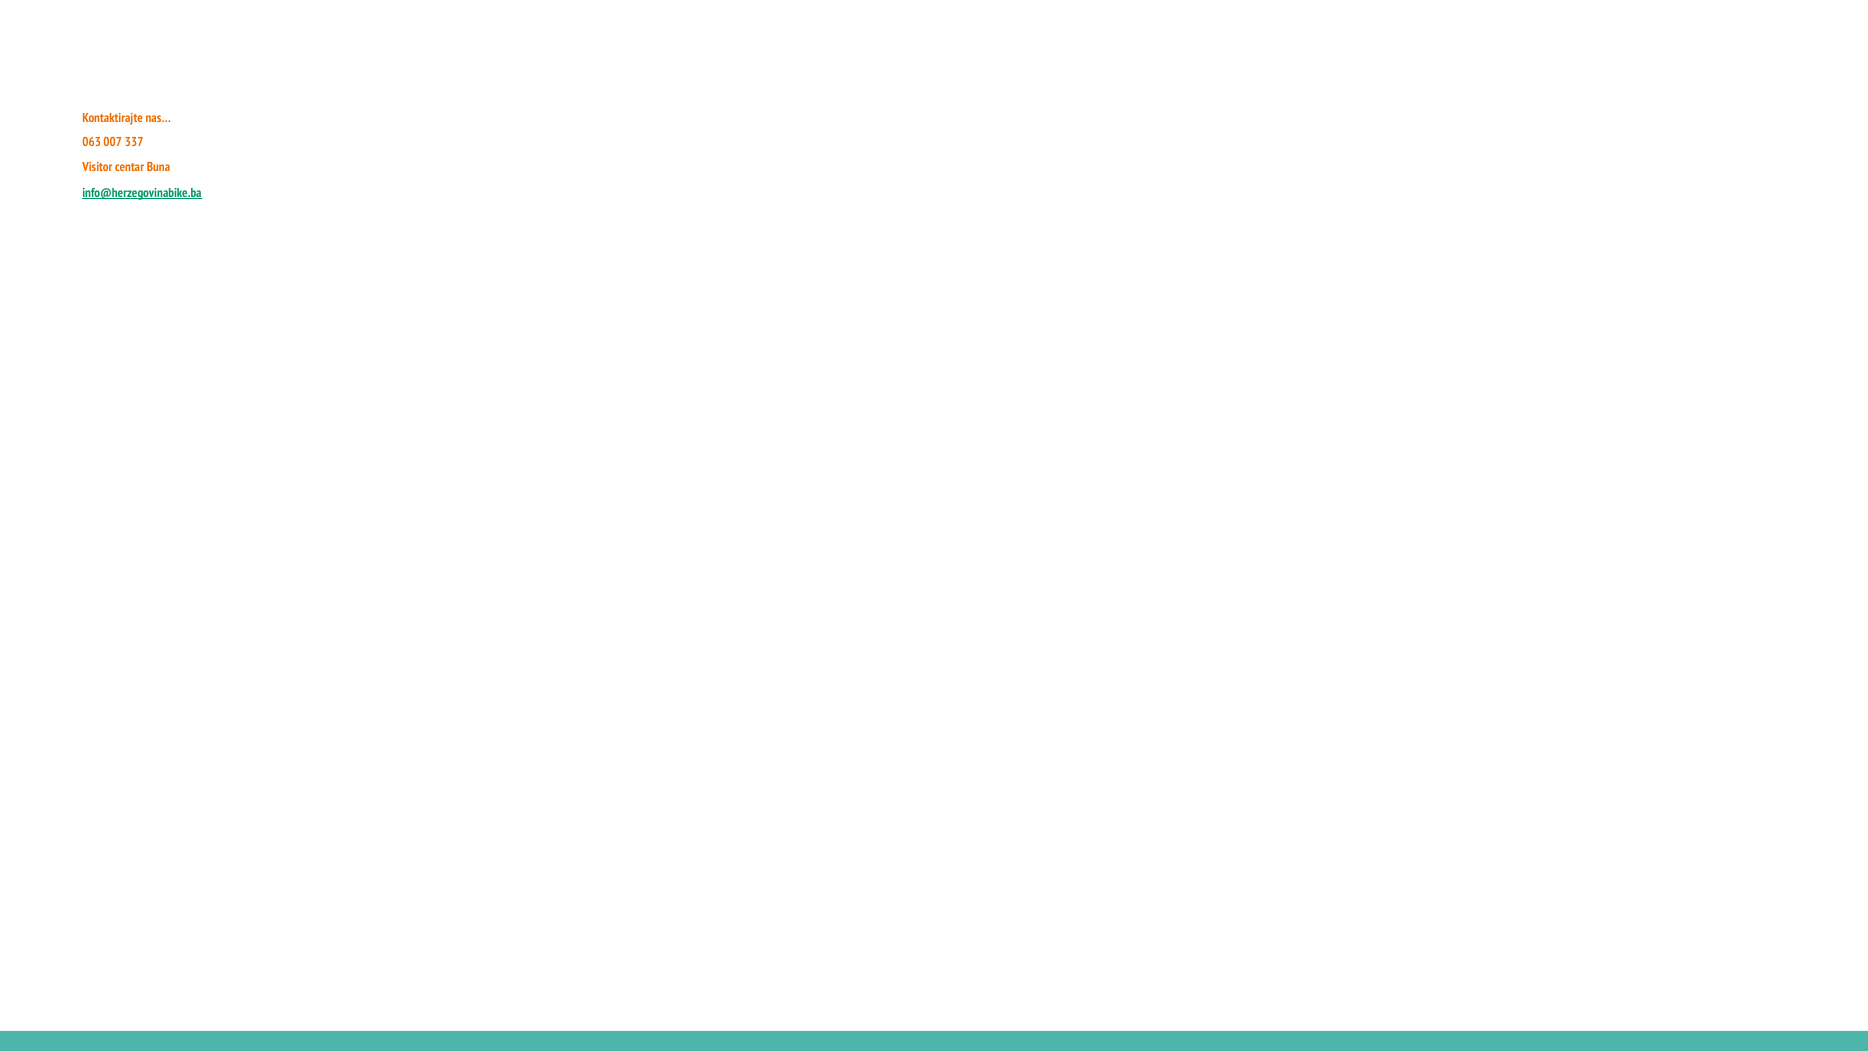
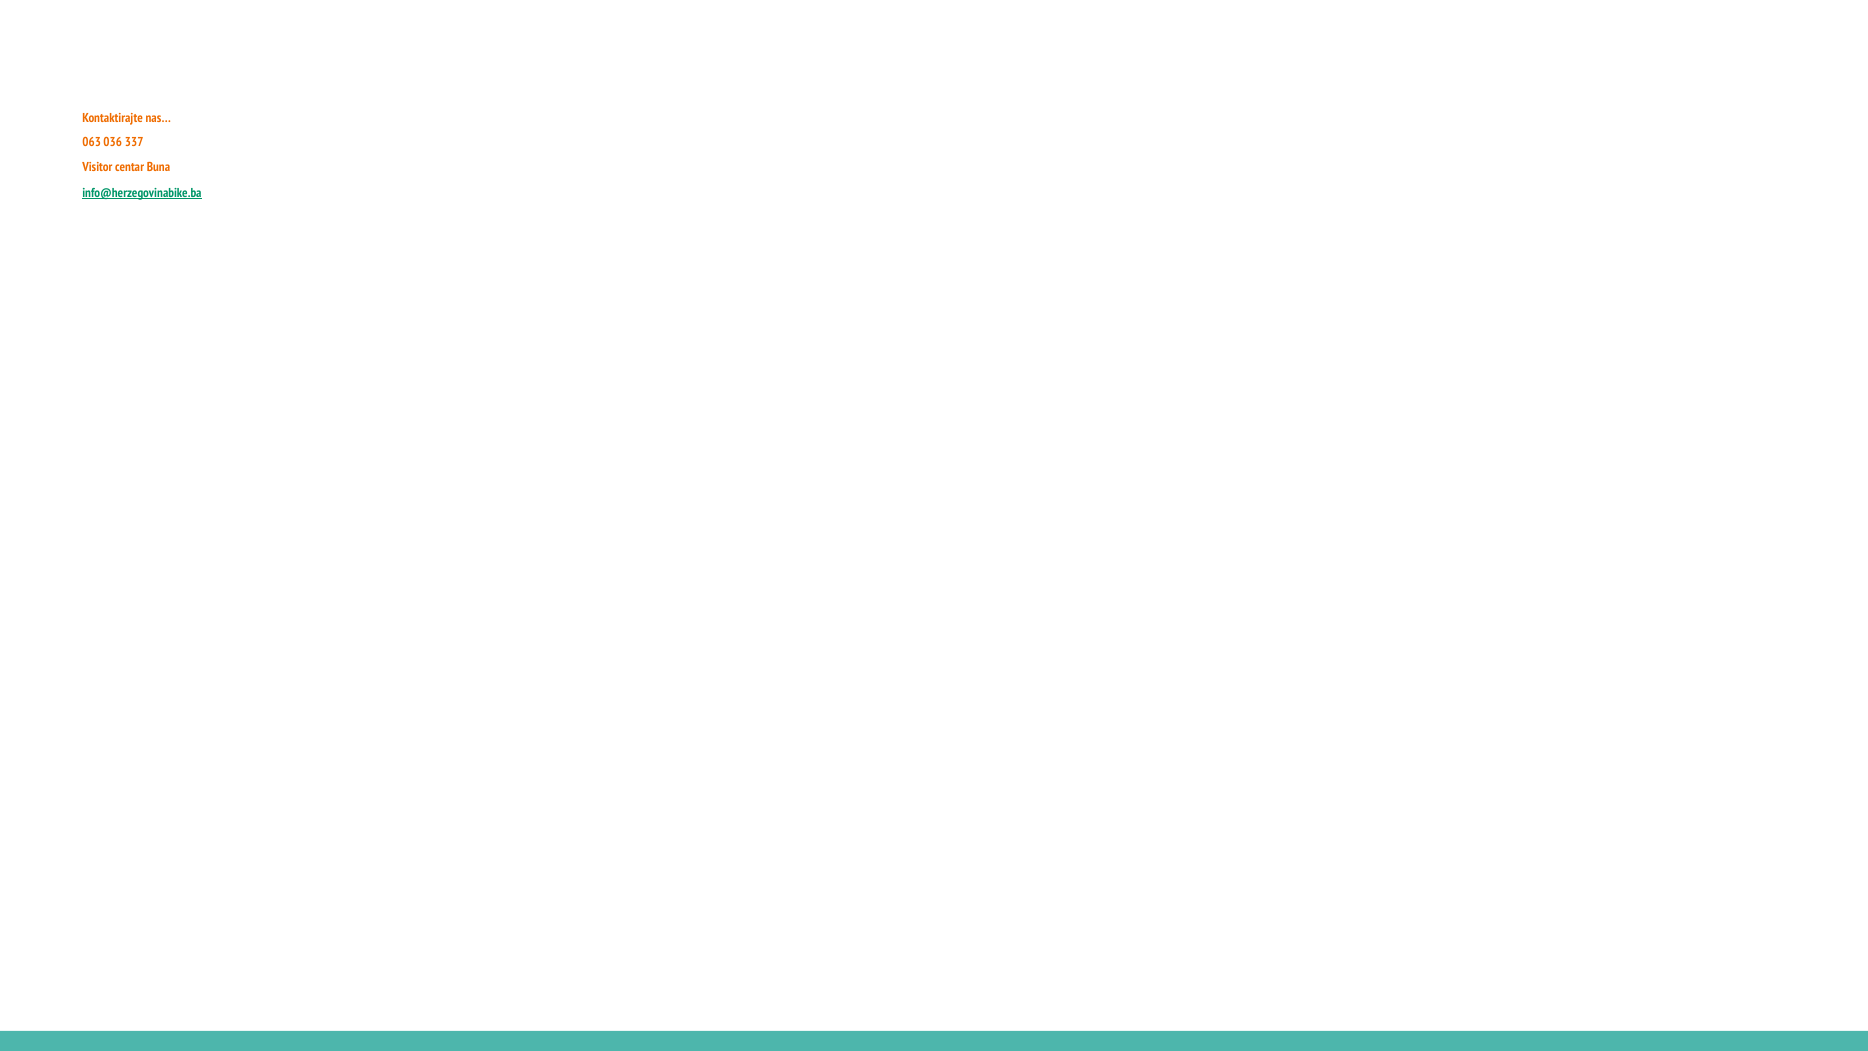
007: 007 -> 036
